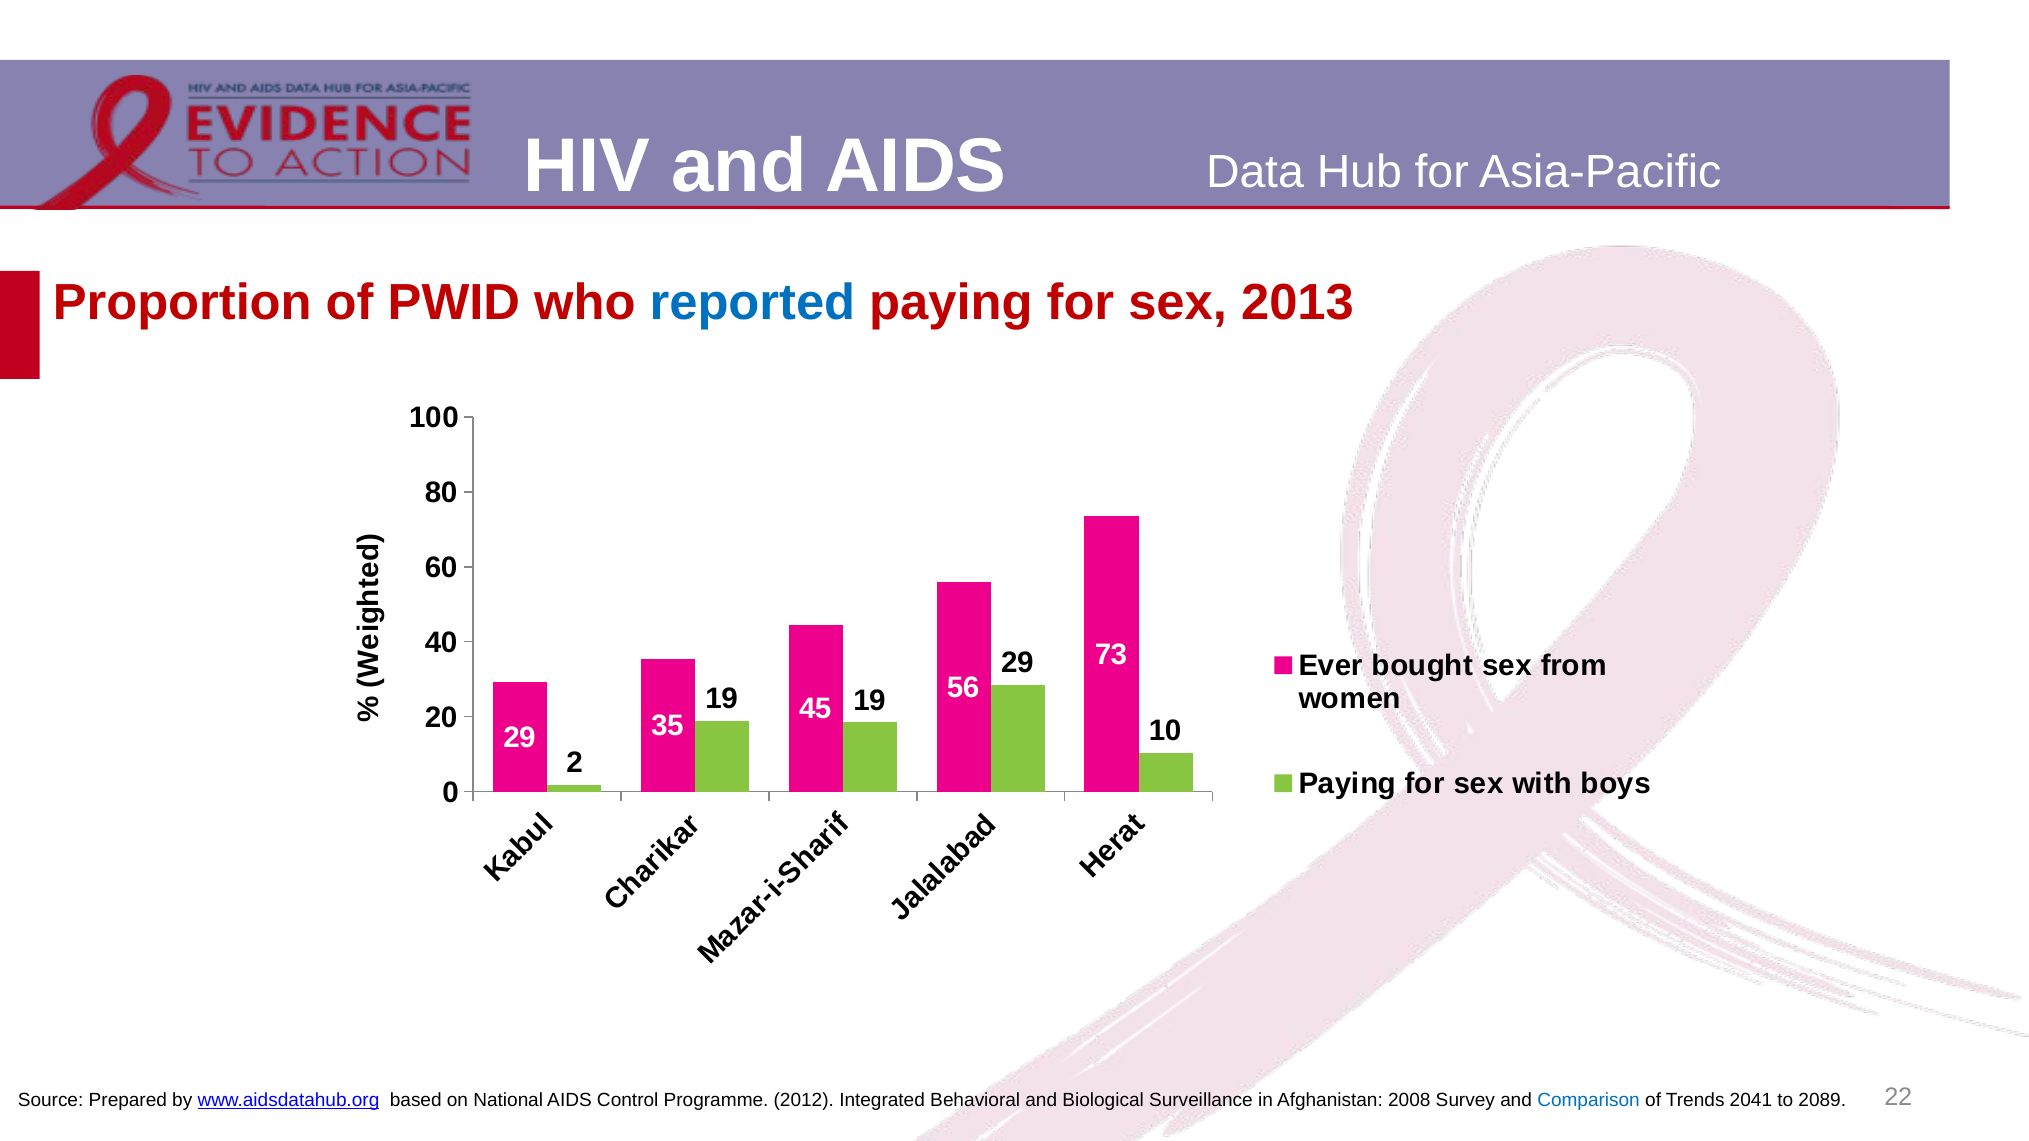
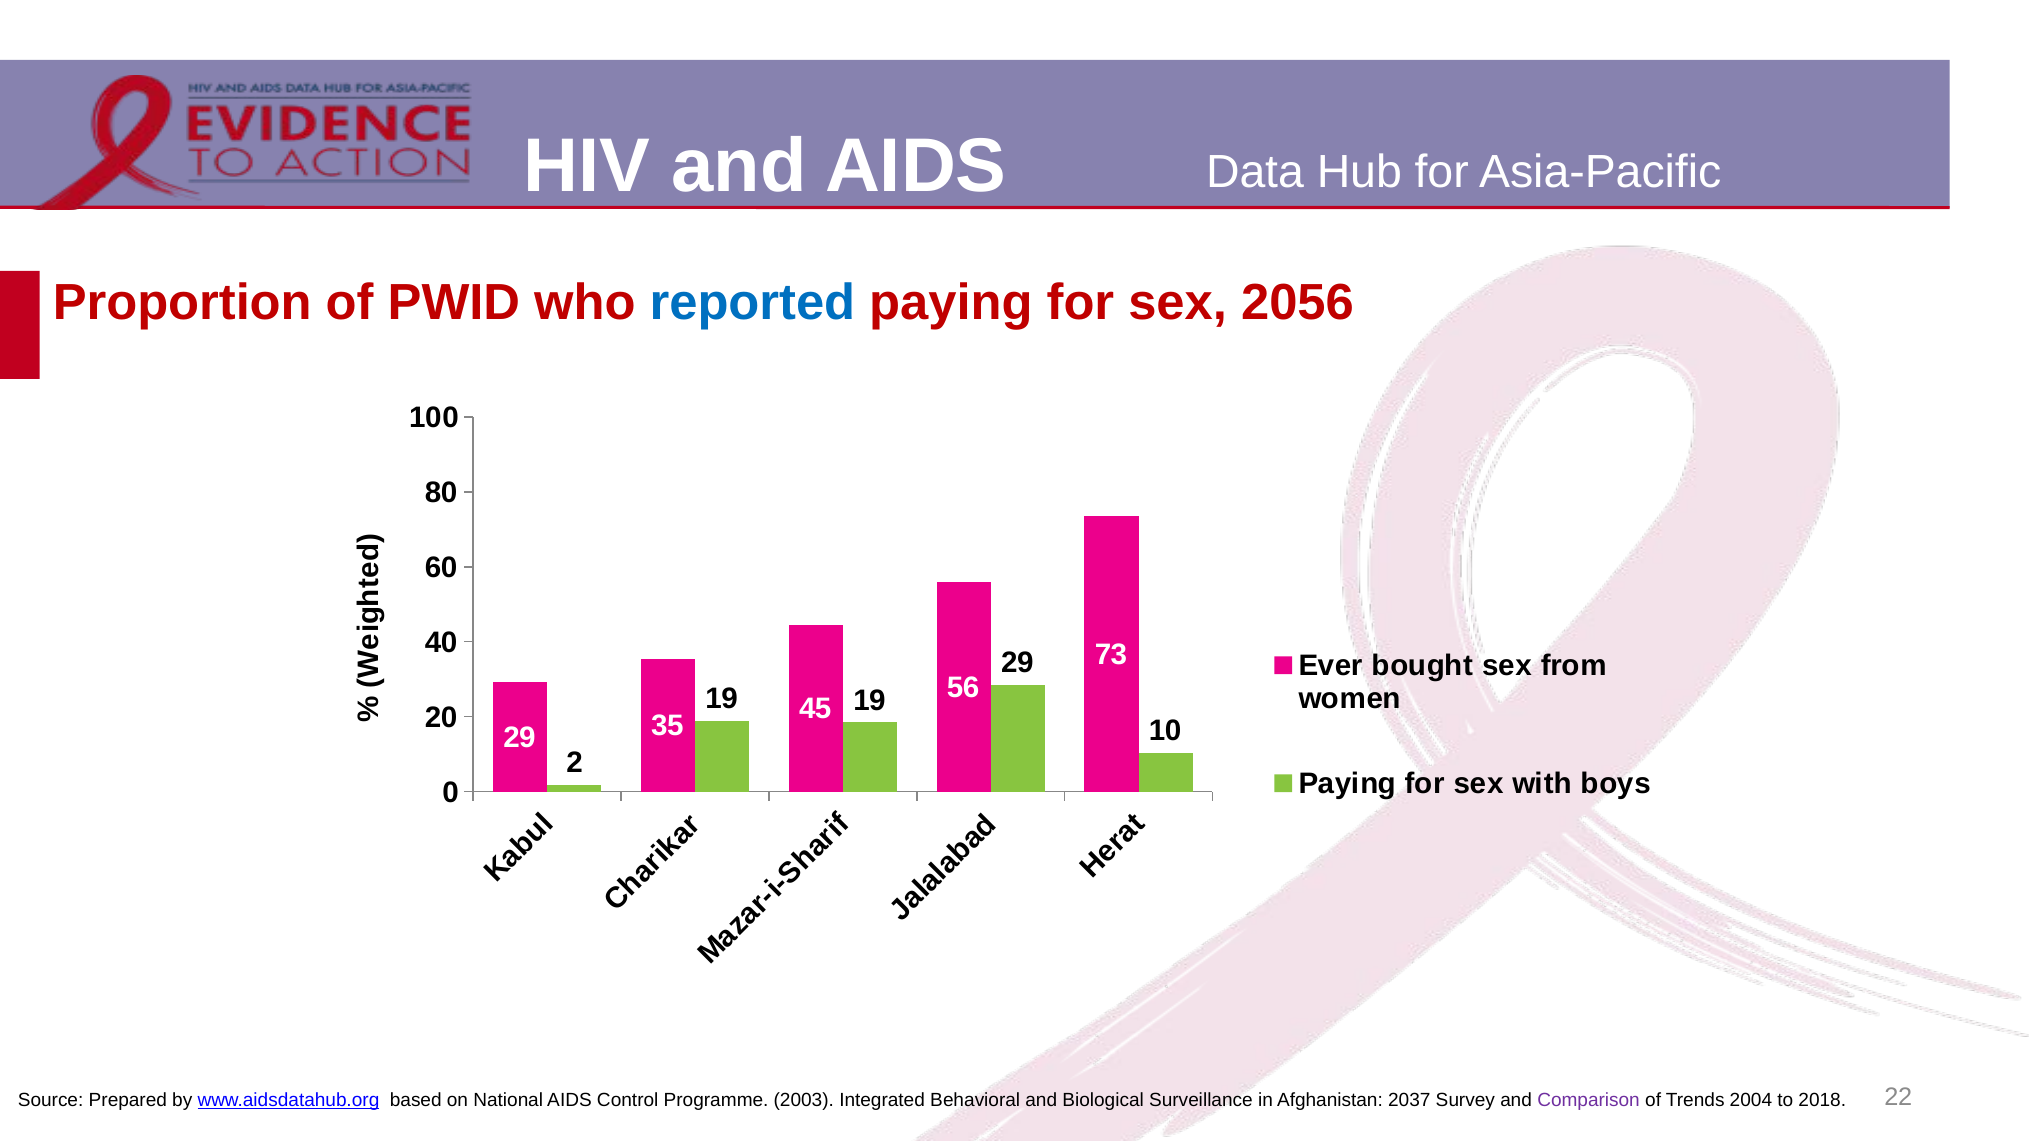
2013: 2013 -> 2056
2012: 2012 -> 2003
2008: 2008 -> 2037
Comparison colour: blue -> purple
2041: 2041 -> 2004
2089: 2089 -> 2018
